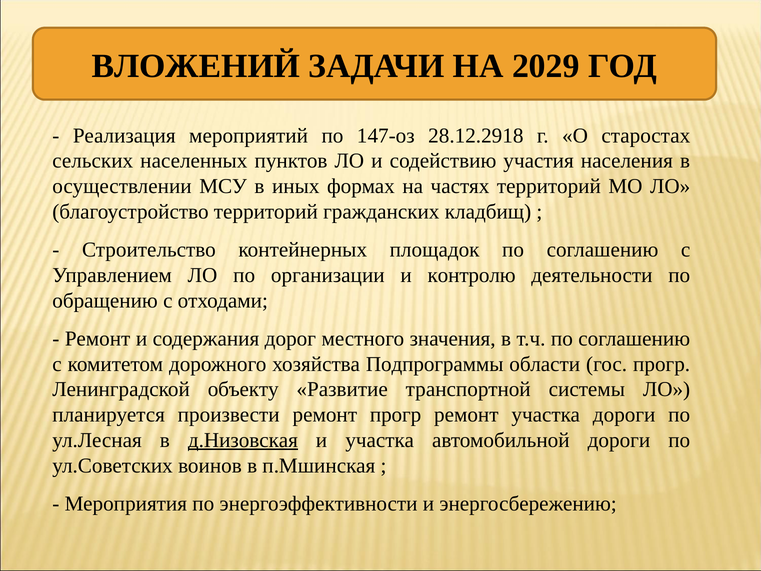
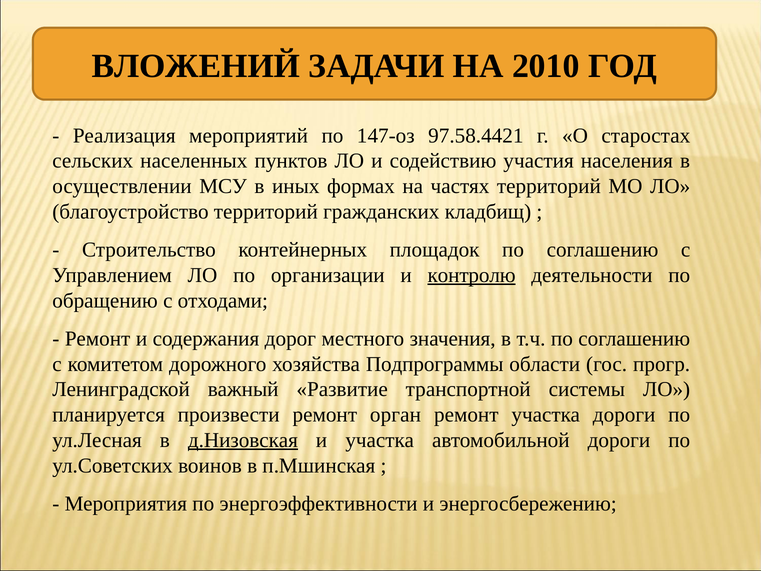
2029: 2029 -> 2010
28.12.2918: 28.12.2918 -> 97.58.4421
контролю underline: none -> present
объекту: объекту -> важный
ремонт прогр: прогр -> орган
